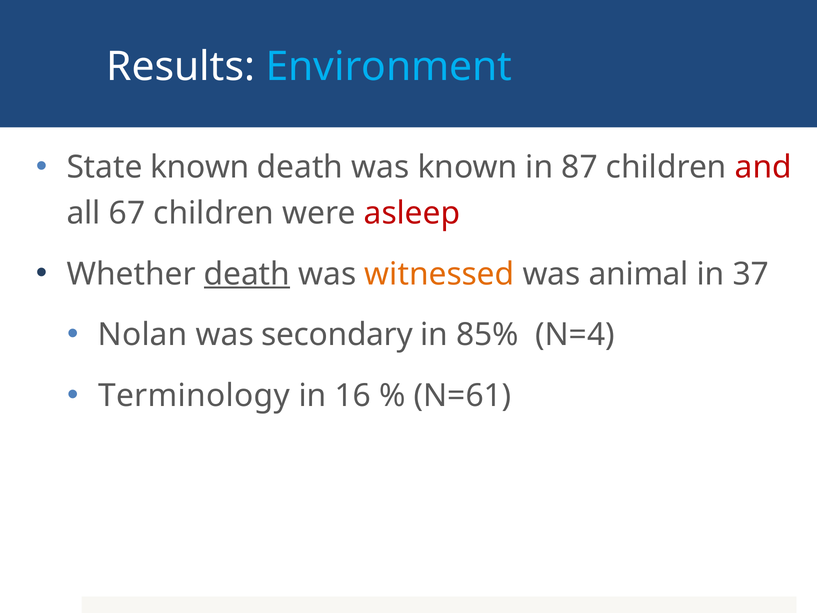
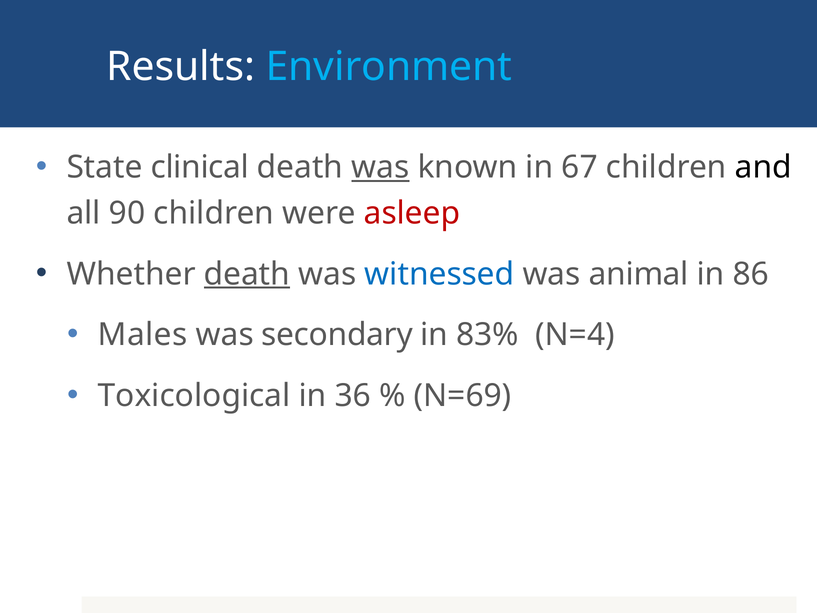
State known: known -> clinical
was at (380, 167) underline: none -> present
87: 87 -> 67
and colour: red -> black
67: 67 -> 90
witnessed colour: orange -> blue
37: 37 -> 86
Nolan: Nolan -> Males
85%: 85% -> 83%
Terminology: Terminology -> Toxicological
16: 16 -> 36
N=61: N=61 -> N=69
